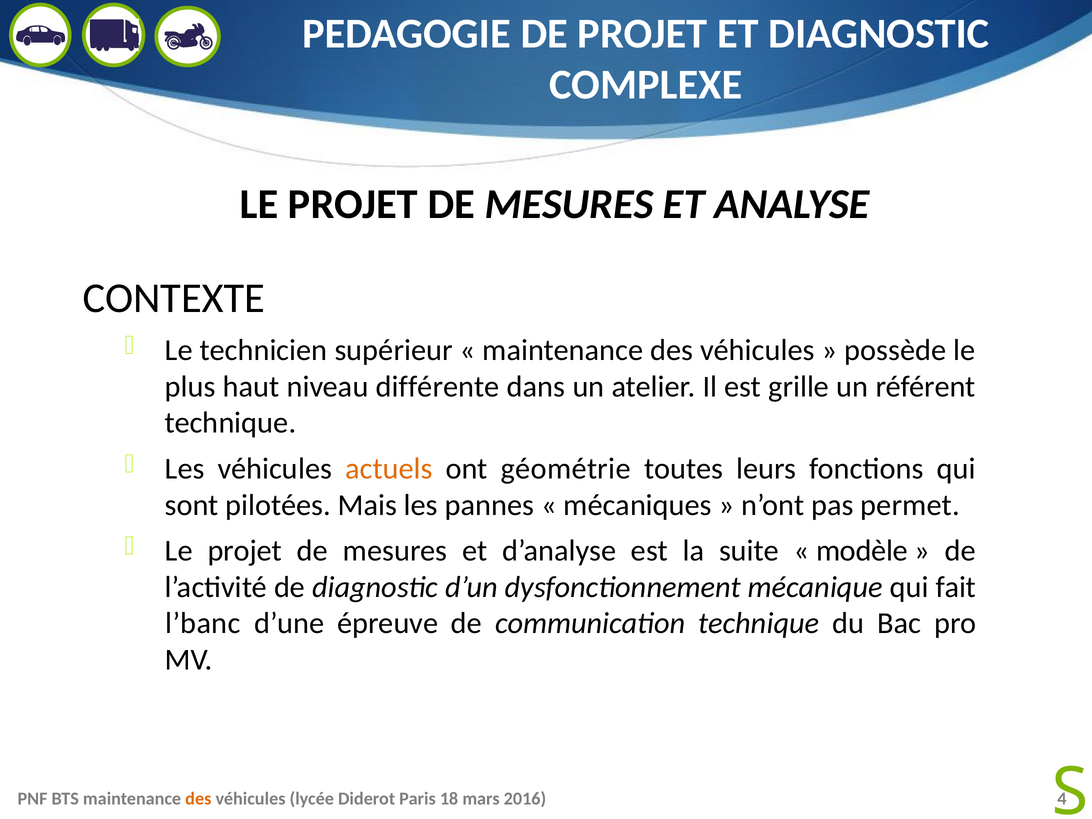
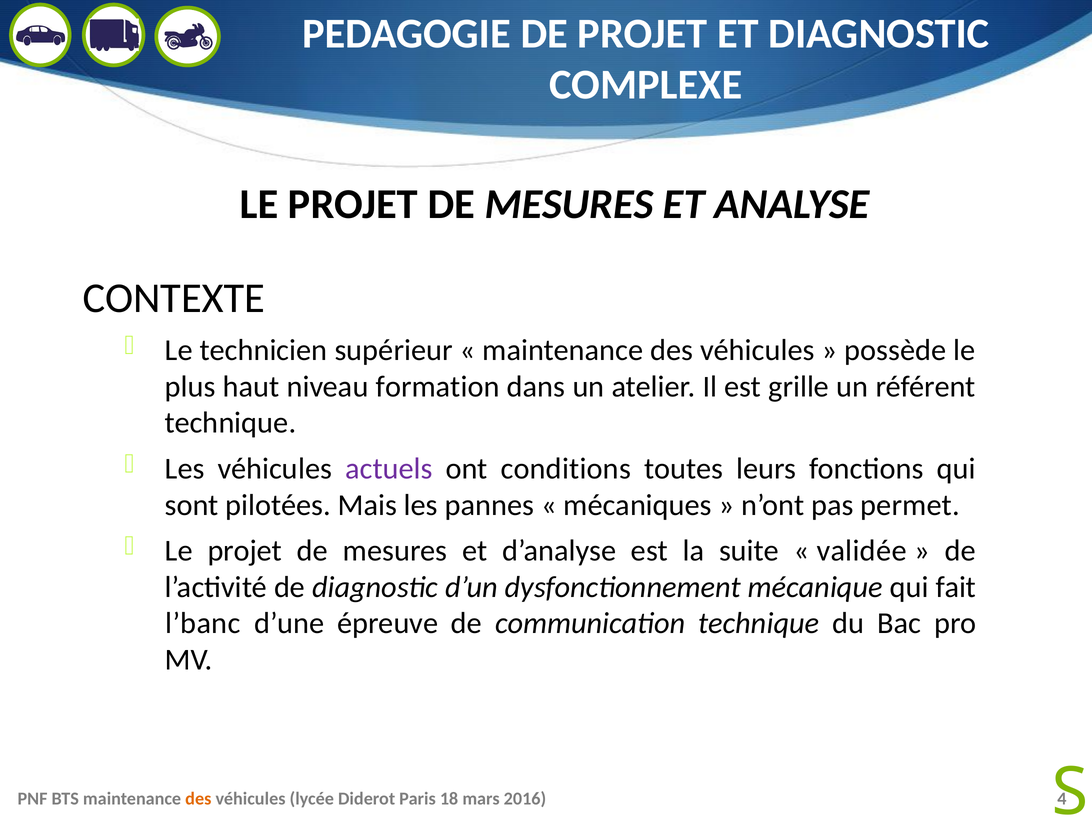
différente: différente -> formation
actuels colour: orange -> purple
géométrie: géométrie -> conditions
modèle: modèle -> validée
